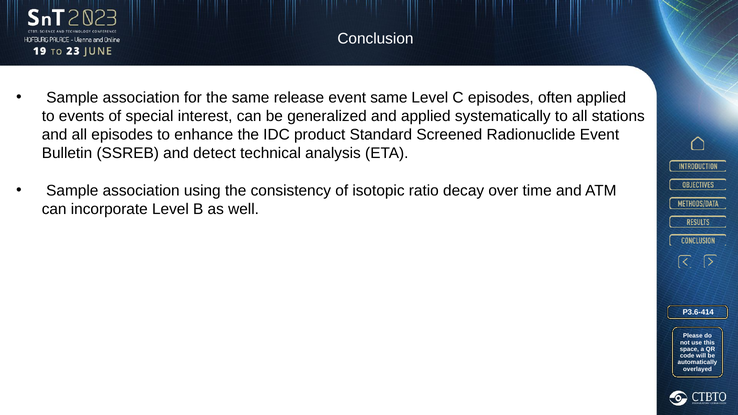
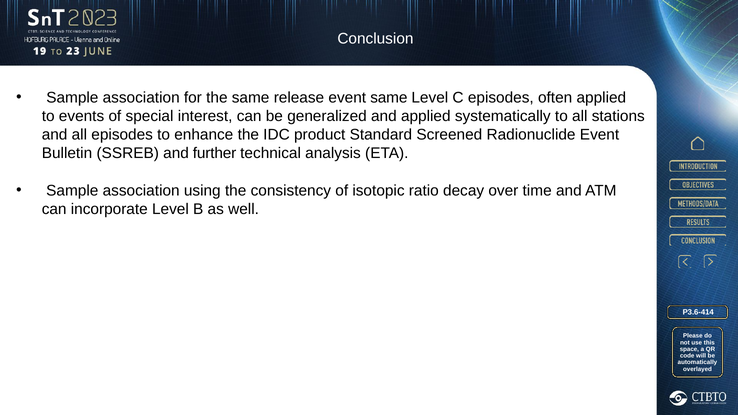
detect: detect -> further
